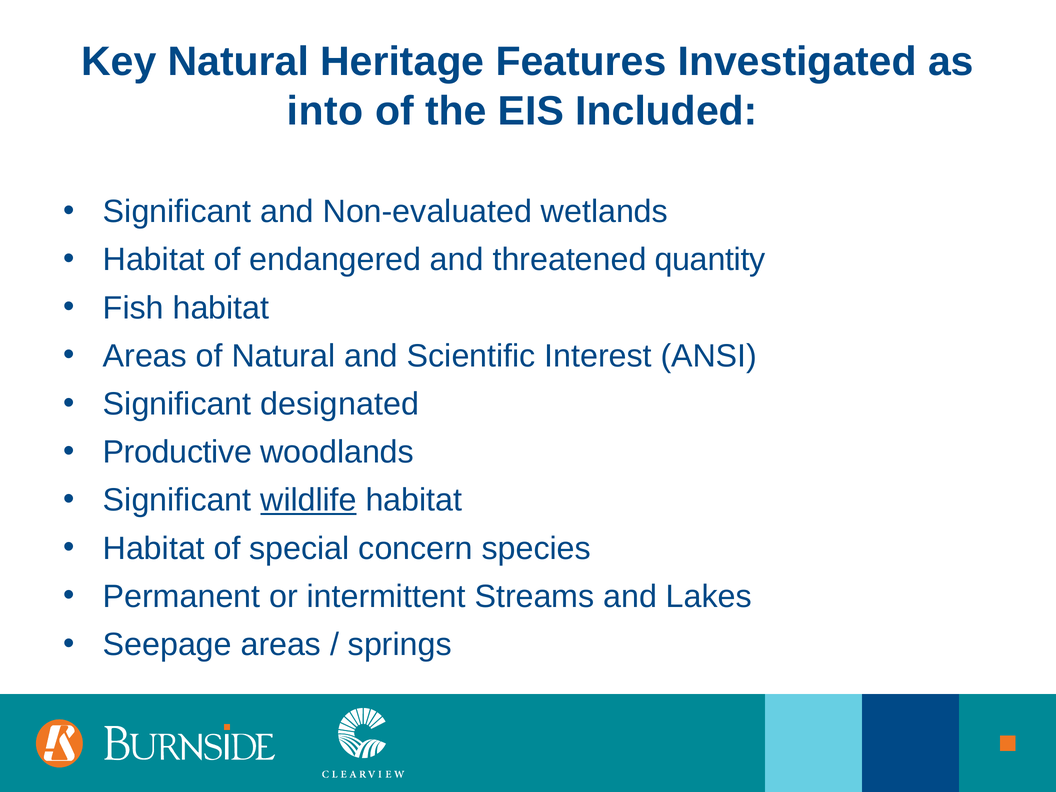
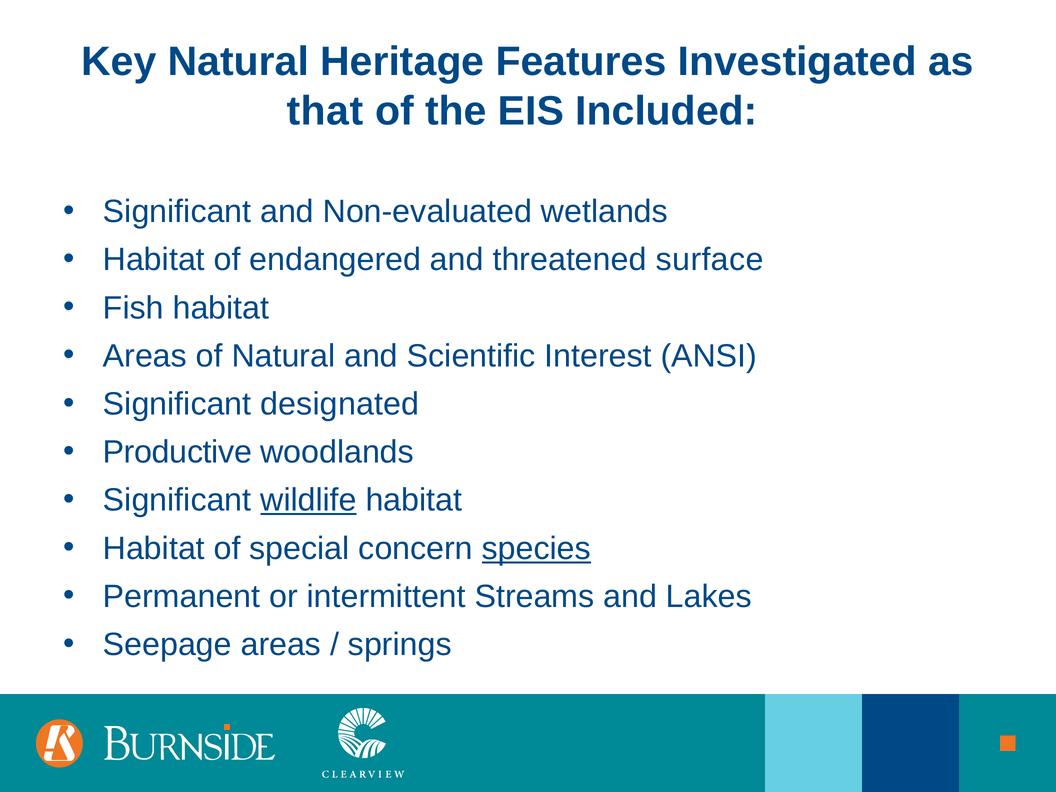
into: into -> that
quantity: quantity -> surface
species underline: none -> present
